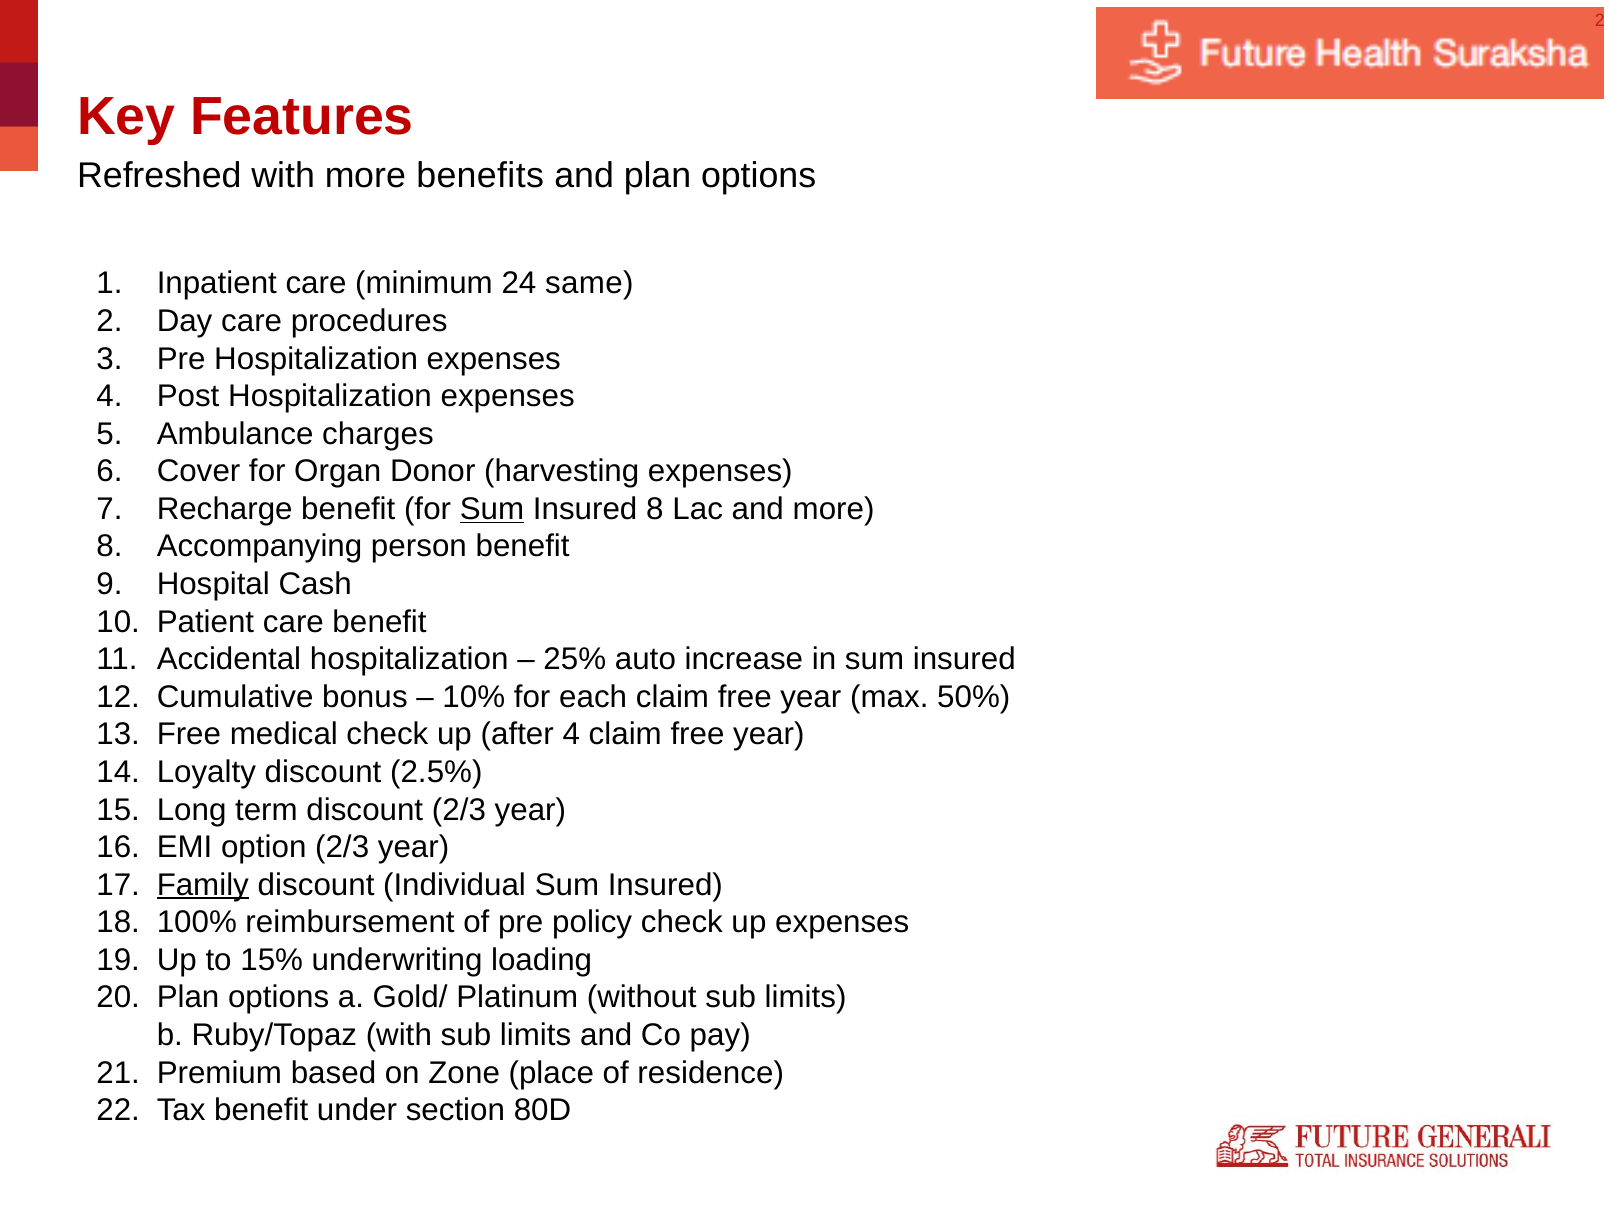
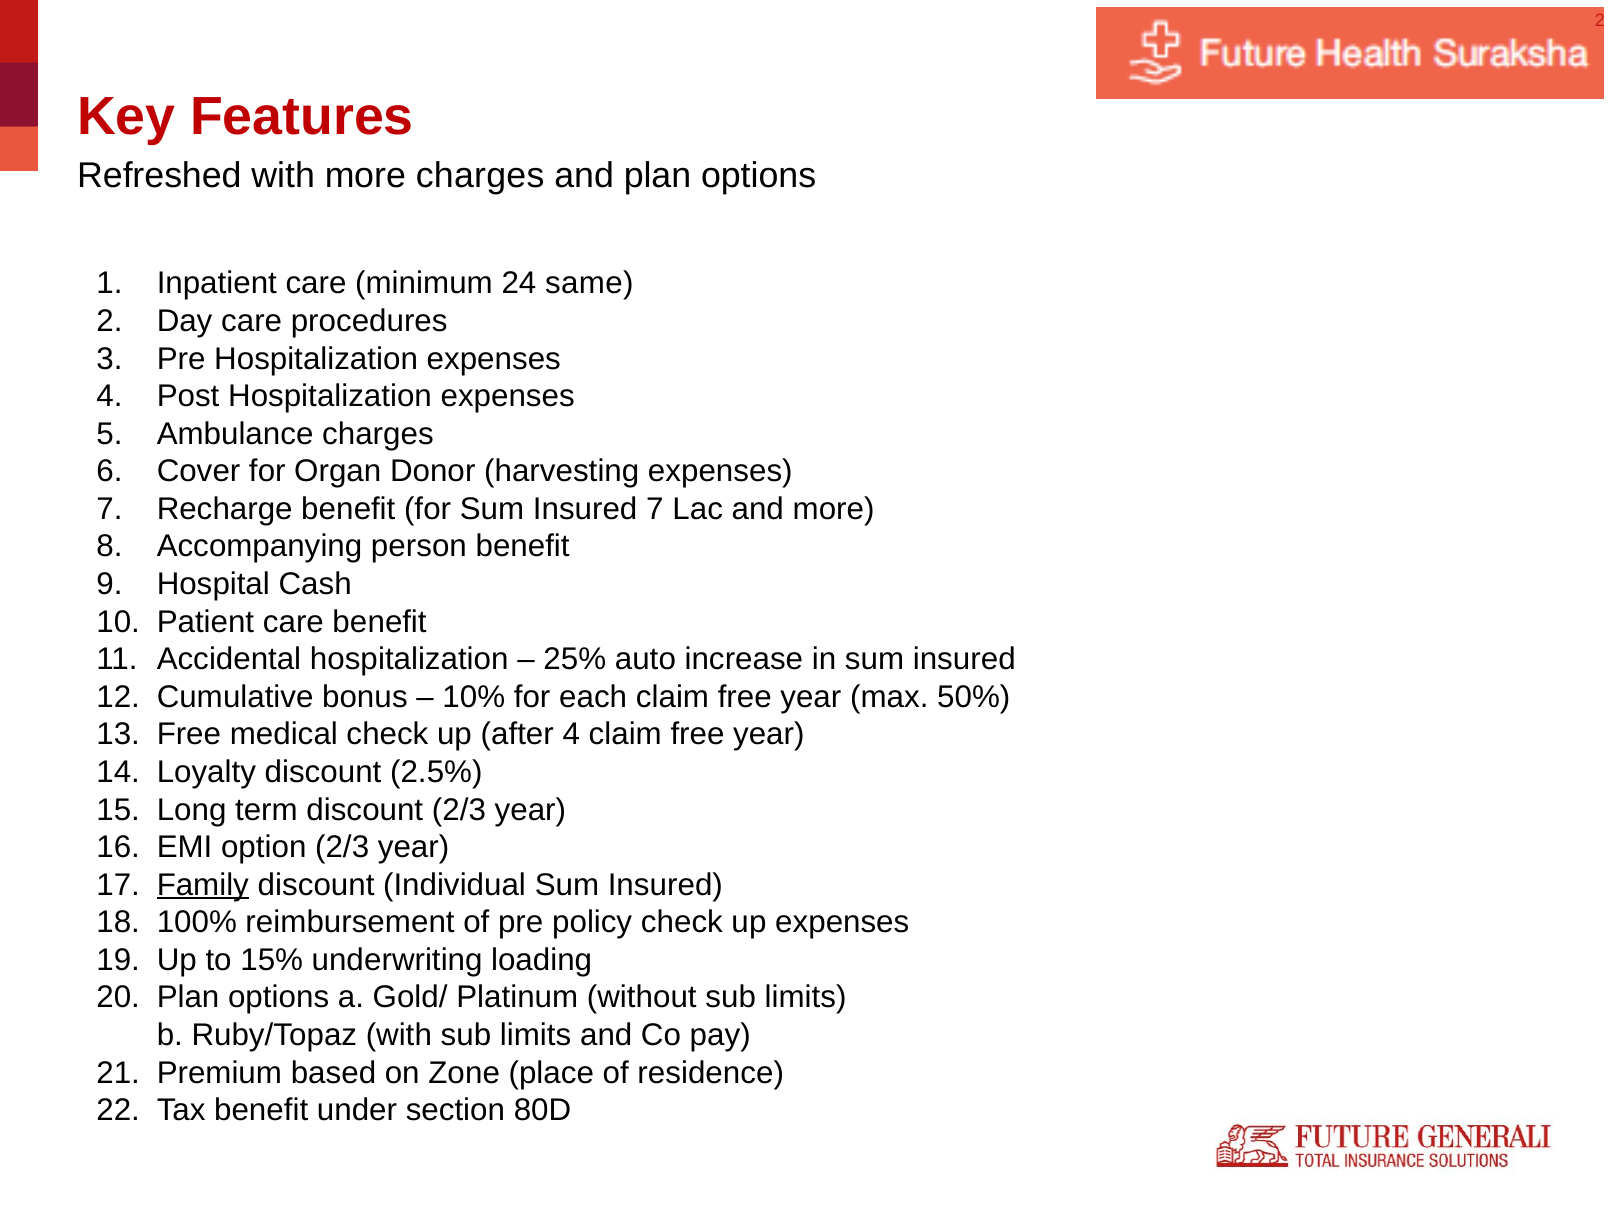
more benefits: benefits -> charges
Sum at (492, 509) underline: present -> none
Insured 8: 8 -> 7
